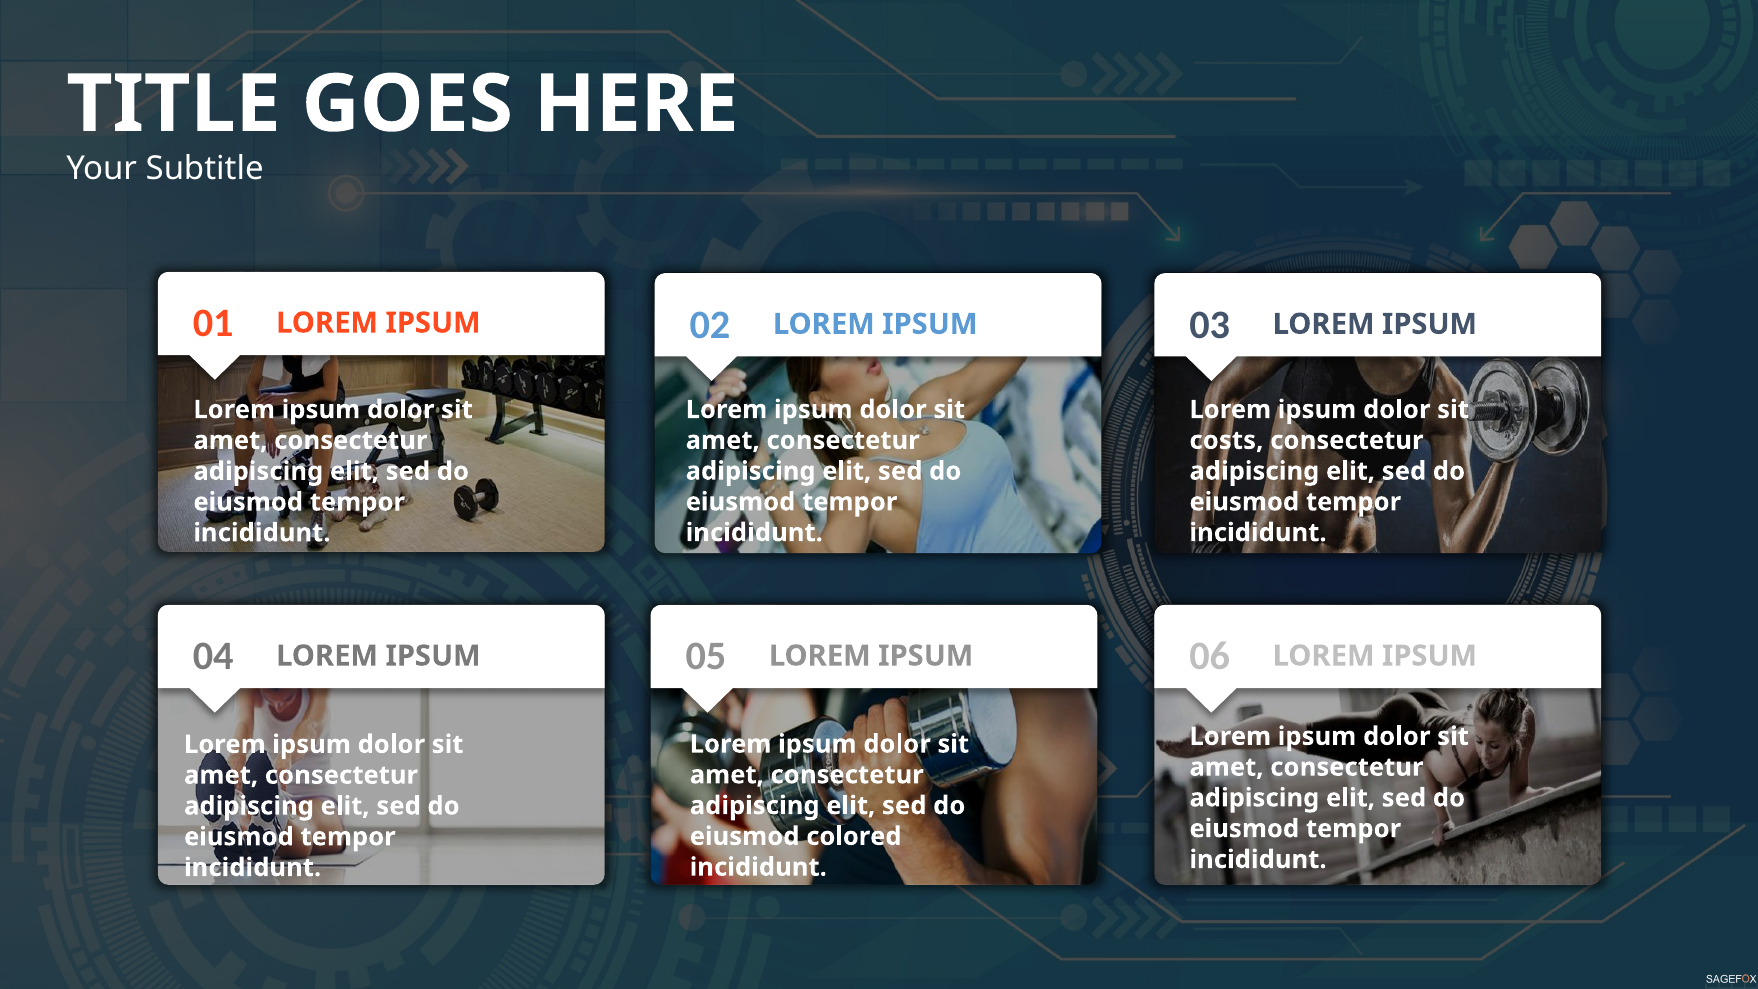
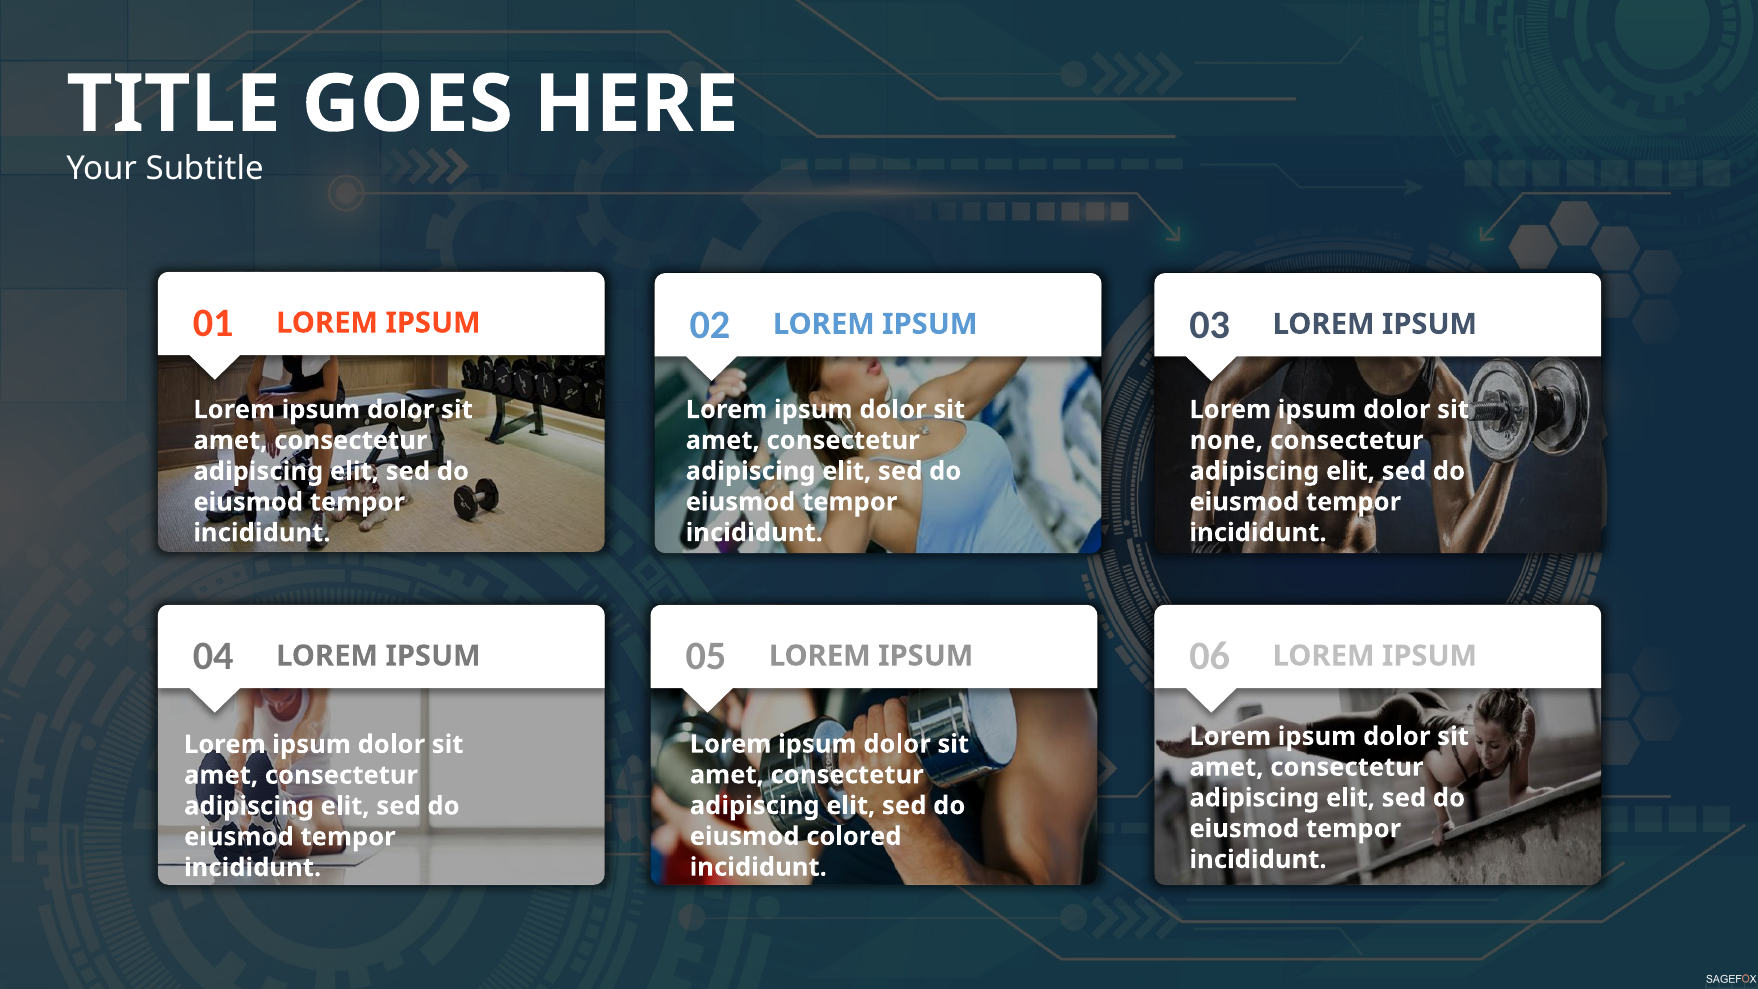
costs: costs -> none
